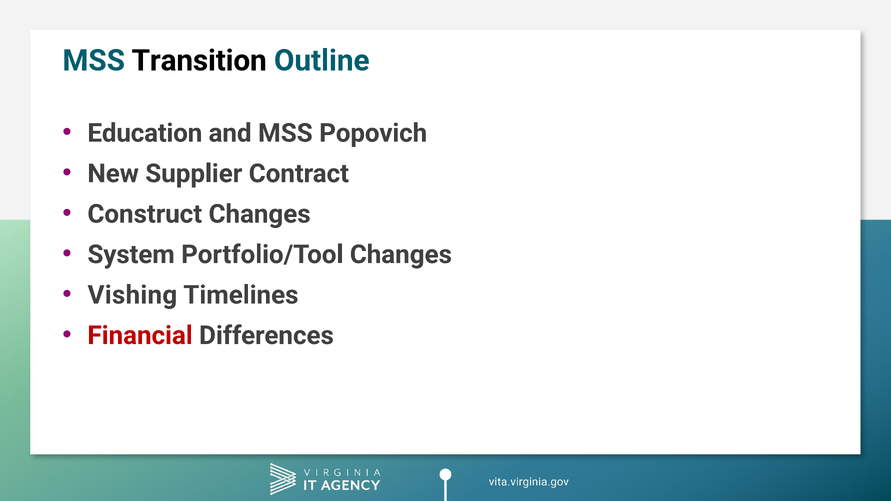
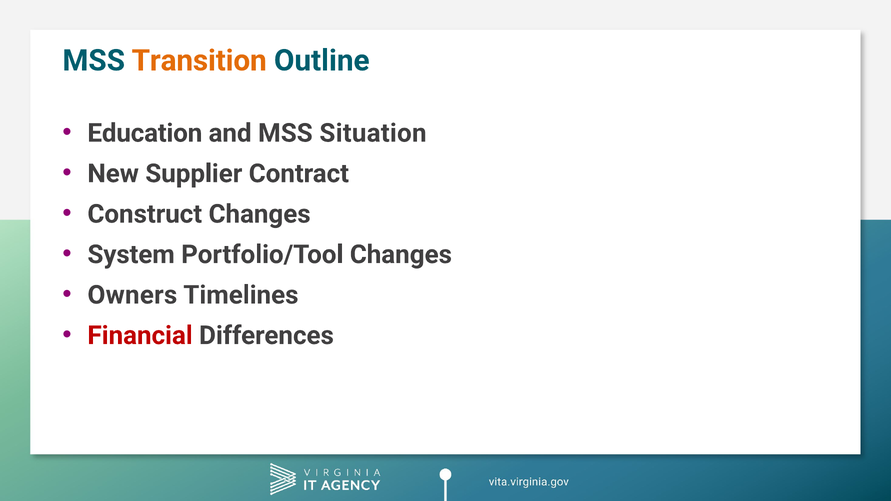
Transition colour: black -> orange
Popovich: Popovich -> Situation
Vishing: Vishing -> Owners
